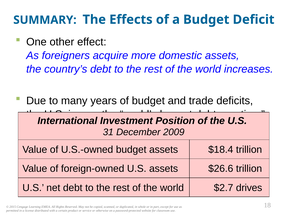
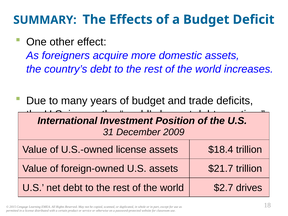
U.S.-owned budget: budget -> license
$26.6: $26.6 -> $21.7
